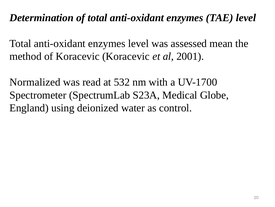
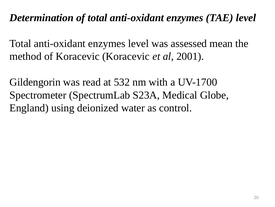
Normalized: Normalized -> Gildengorin
